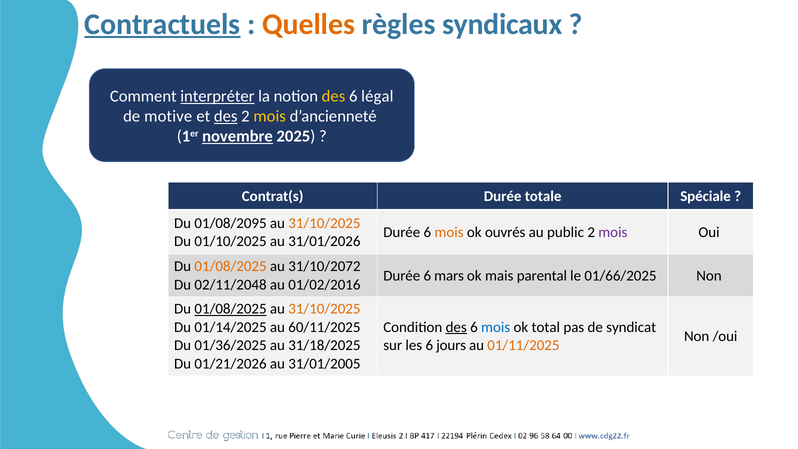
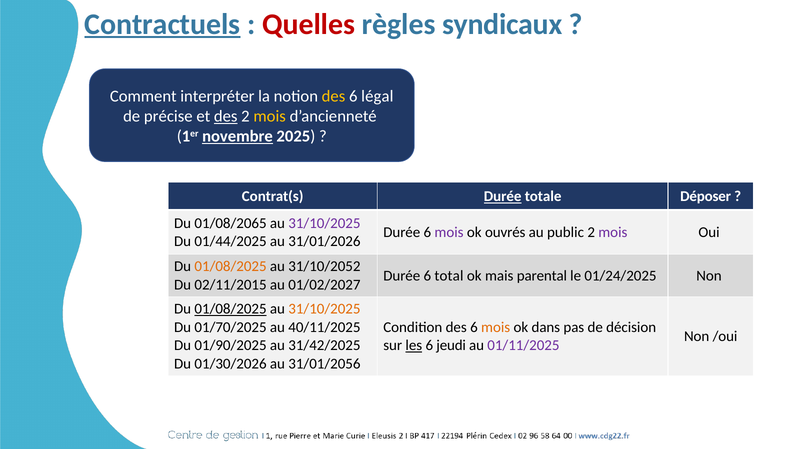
Quelles colour: orange -> red
interpréter underline: present -> none
motive: motive -> précise
Durée at (503, 196) underline: none -> present
Spéciale: Spéciale -> Déposer
01/08/2095: 01/08/2095 -> 01/08/2065
31/10/2025 at (324, 223) colour: orange -> purple
mois at (449, 232) colour: orange -> purple
01/10/2025: 01/10/2025 -> 01/44/2025
31/10/2072: 31/10/2072 -> 31/10/2052
mars: mars -> total
01/66/2025: 01/66/2025 -> 01/24/2025
02/11/2048: 02/11/2048 -> 02/11/2015
01/02/2016: 01/02/2016 -> 01/02/2027
01/14/2025: 01/14/2025 -> 01/70/2025
60/11/2025: 60/11/2025 -> 40/11/2025
des at (456, 327) underline: present -> none
mois at (496, 327) colour: blue -> orange
total: total -> dans
syndicat: syndicat -> décision
01/36/2025: 01/36/2025 -> 01/90/2025
31/18/2025: 31/18/2025 -> 31/42/2025
les underline: none -> present
jours: jours -> jeudi
01/11/2025 colour: orange -> purple
01/21/2026: 01/21/2026 -> 01/30/2026
31/01/2005: 31/01/2005 -> 31/01/2056
